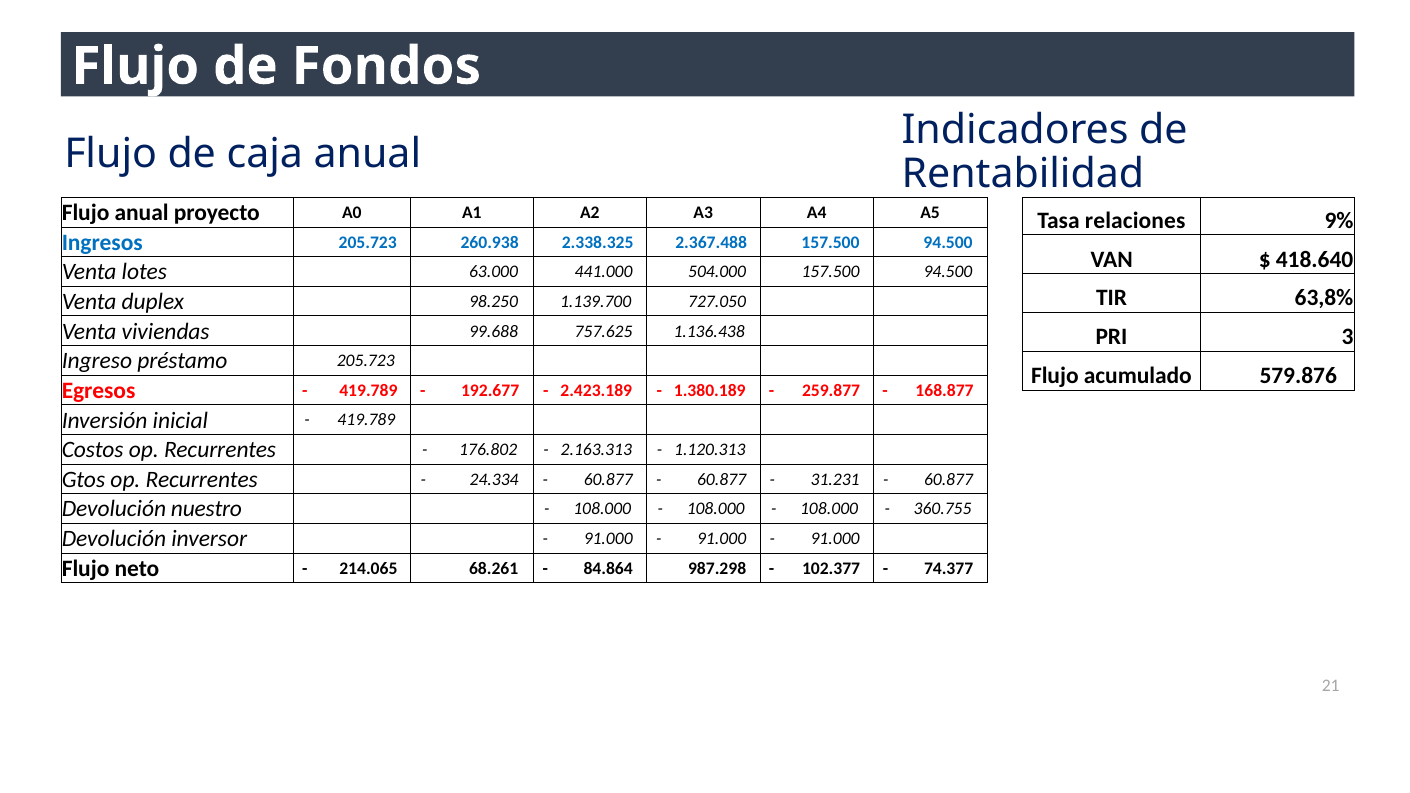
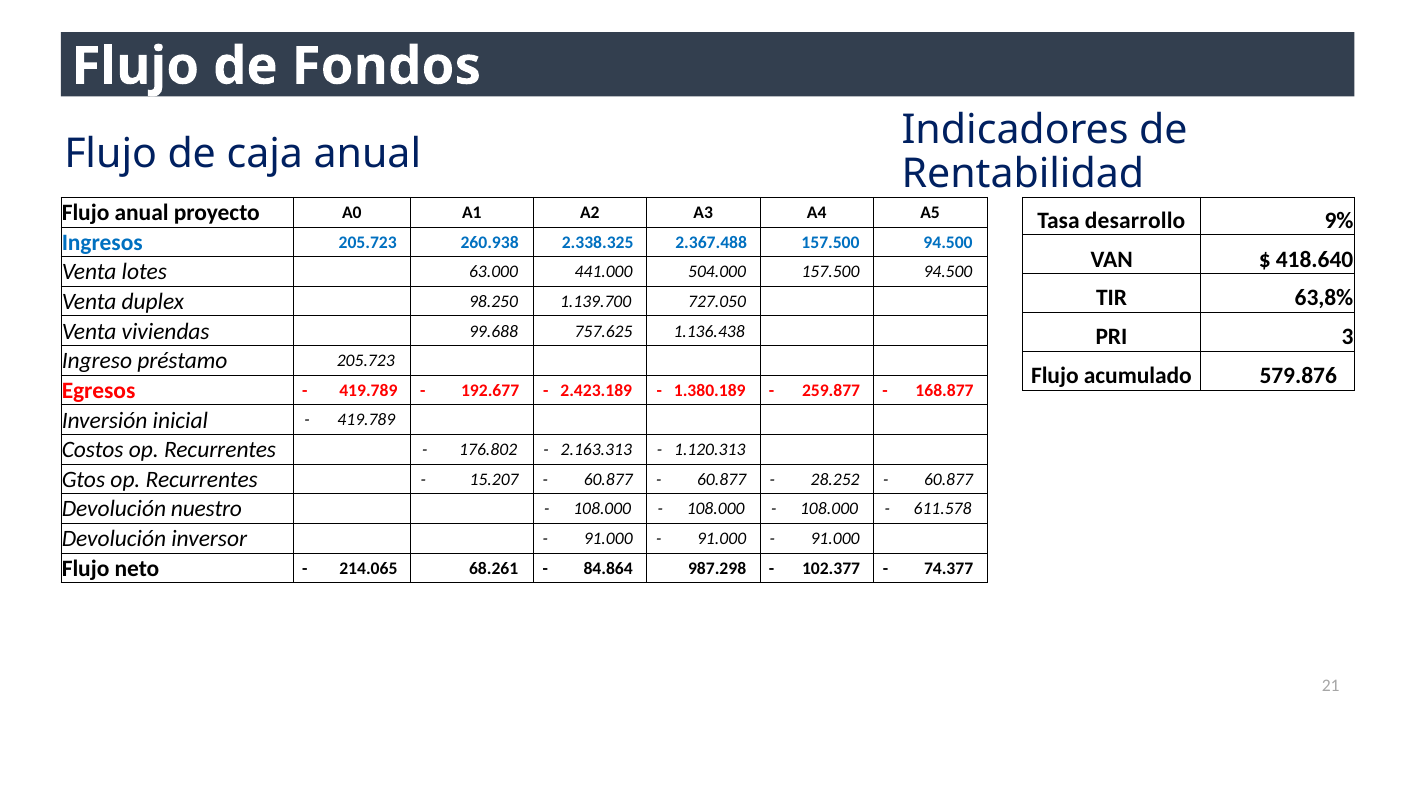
relaciones: relaciones -> desarrollo
24.334: 24.334 -> 15.207
31.231: 31.231 -> 28.252
360.755: 360.755 -> 611.578
